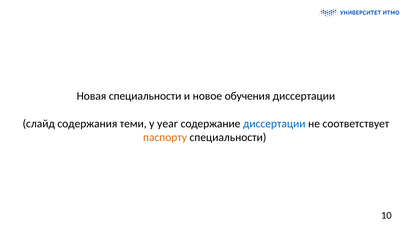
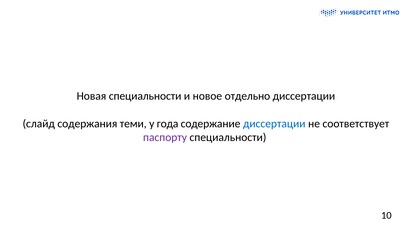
обучения: обучения -> отдельно
year: year -> года
паспорту colour: orange -> purple
